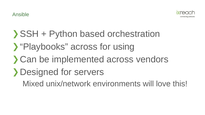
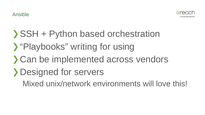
across at (84, 47): across -> writing
